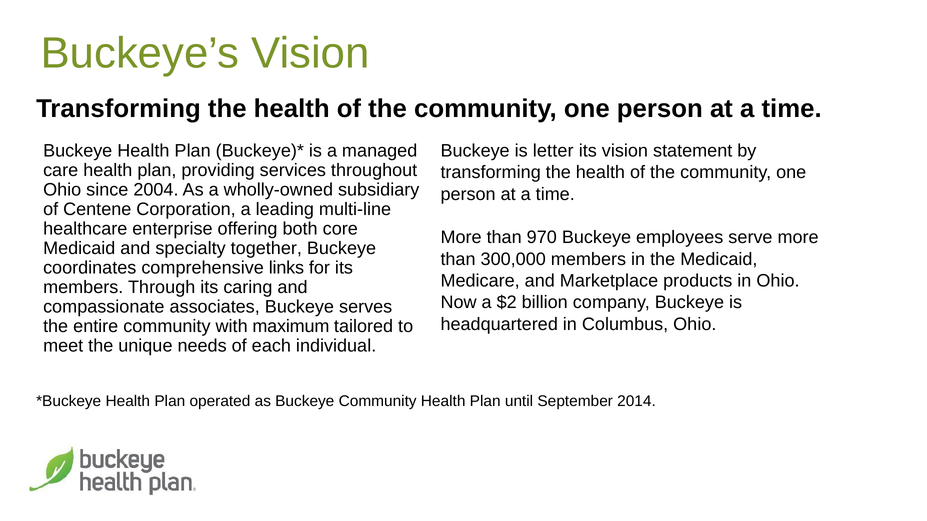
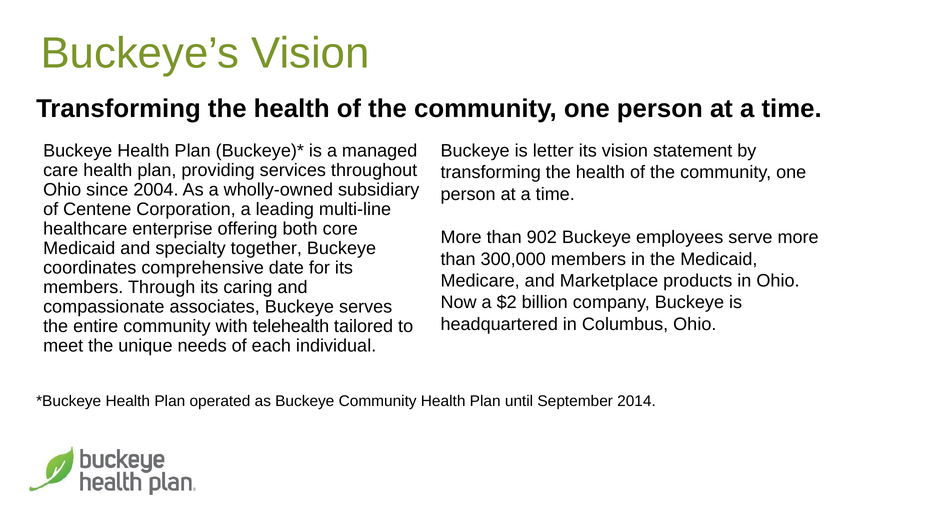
970: 970 -> 902
links: links -> date
maximum: maximum -> telehealth
